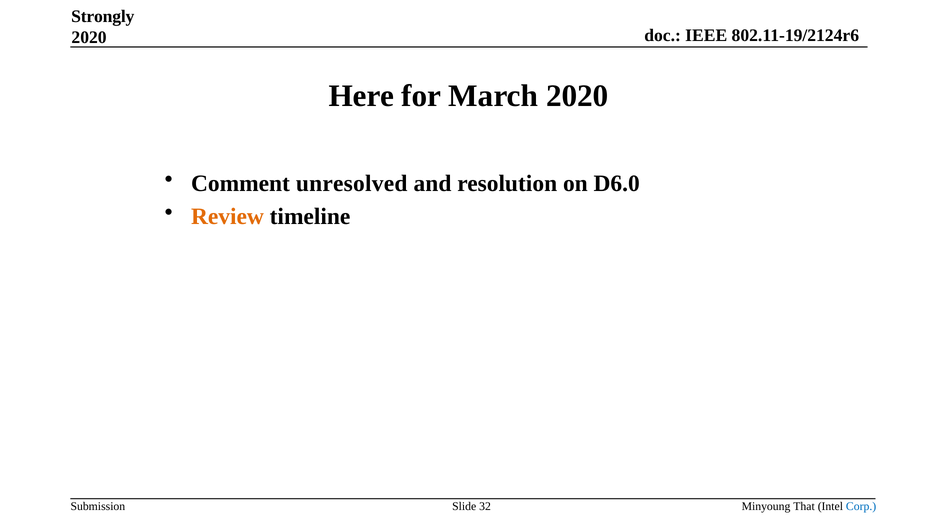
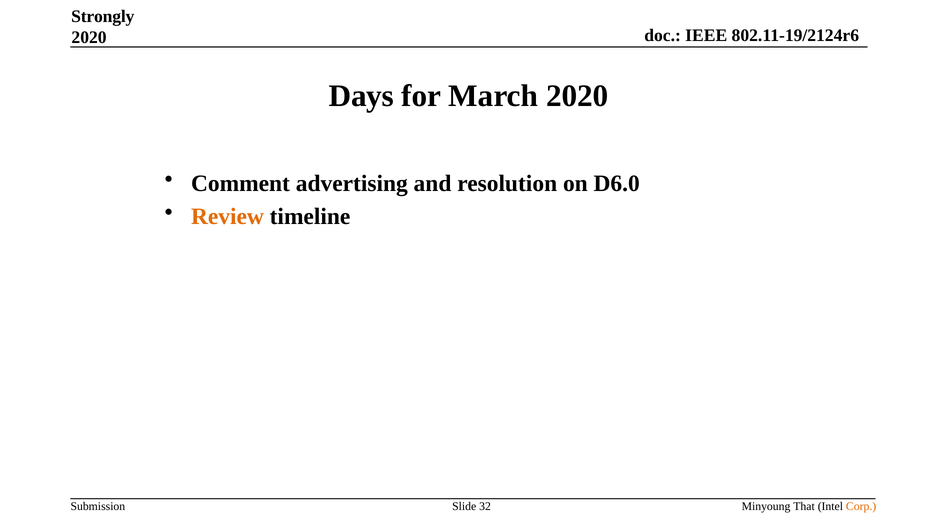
Here: Here -> Days
unresolved: unresolved -> advertising
Corp colour: blue -> orange
